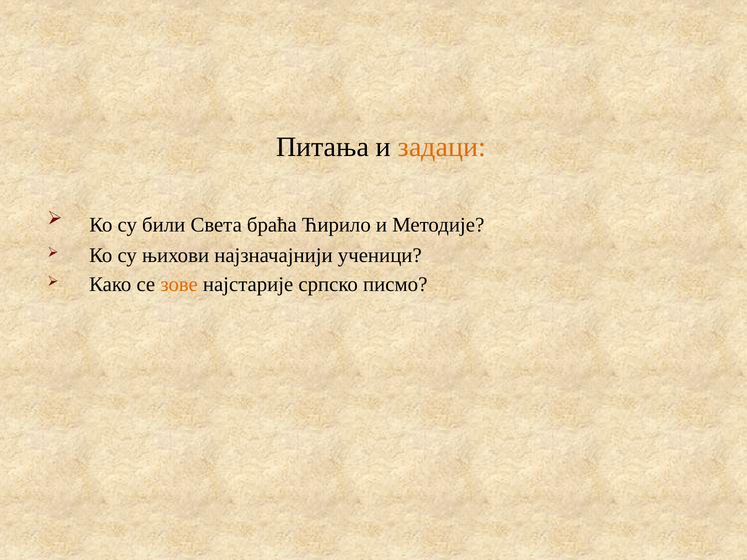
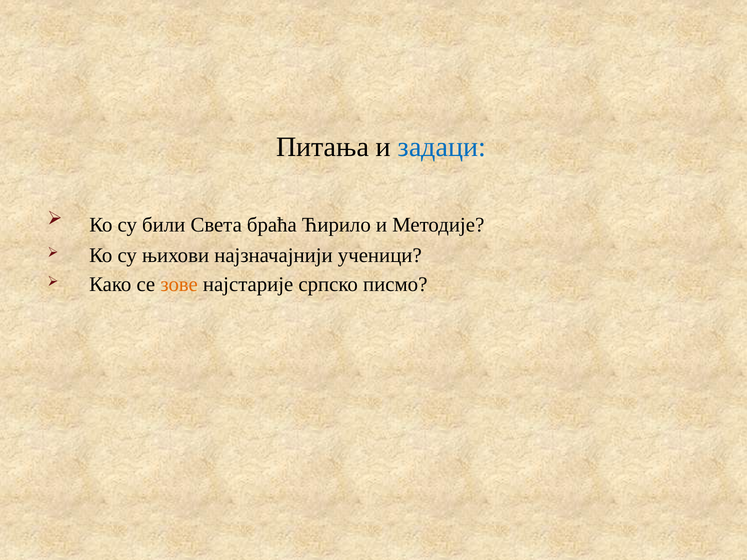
задаци colour: orange -> blue
